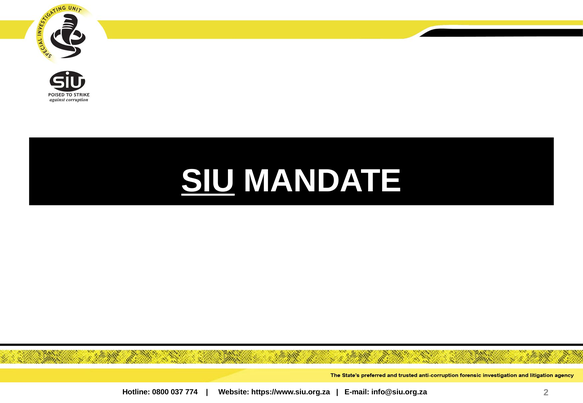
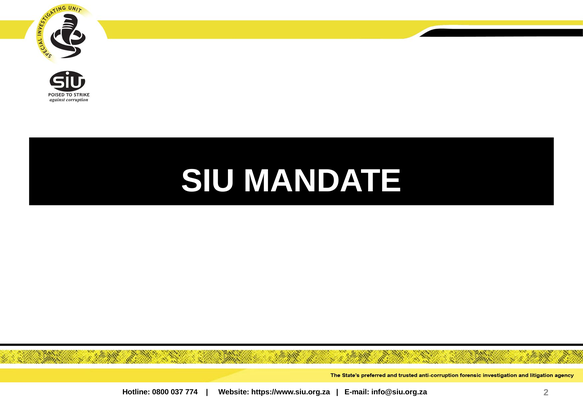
SIU underline: present -> none
